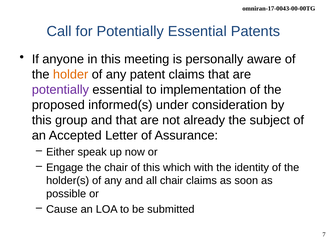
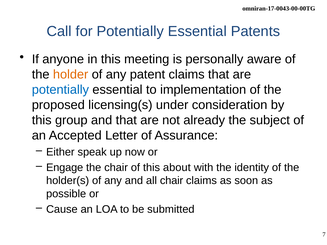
potentially at (60, 90) colour: purple -> blue
informed(s: informed(s -> licensing(s
which: which -> about
